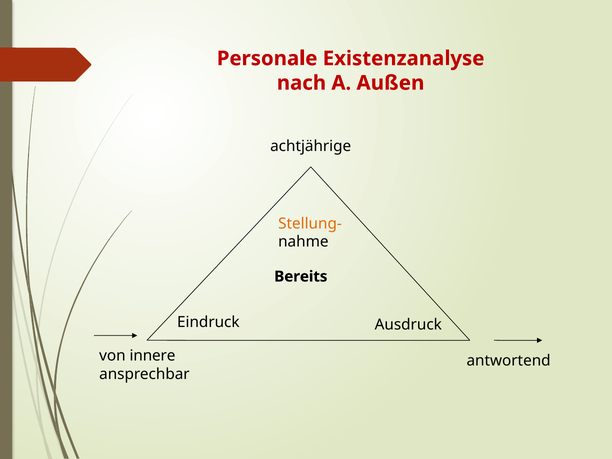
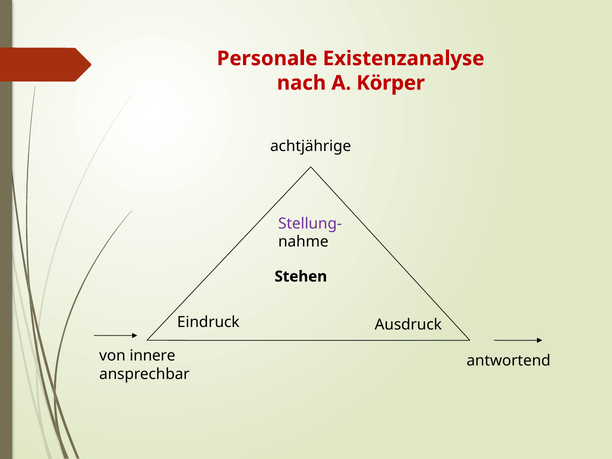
Außen: Außen -> Körper
Stellung- colour: orange -> purple
Bereits: Bereits -> Stehen
